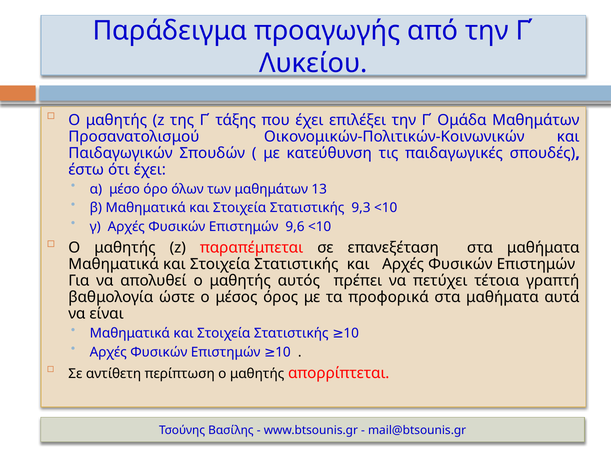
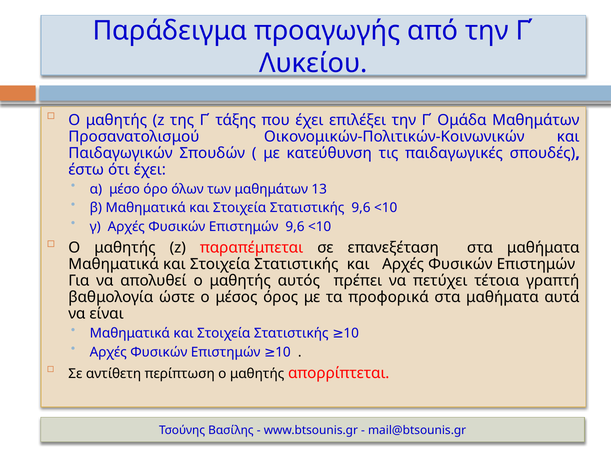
Στατιστικής 9,3: 9,3 -> 9,6
